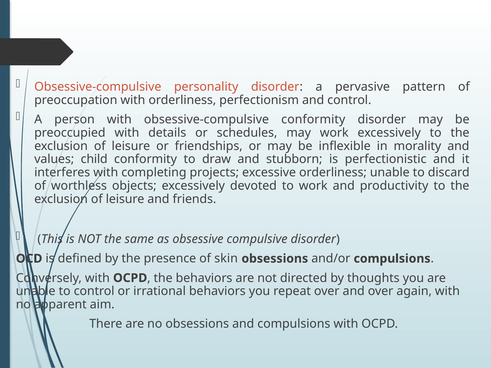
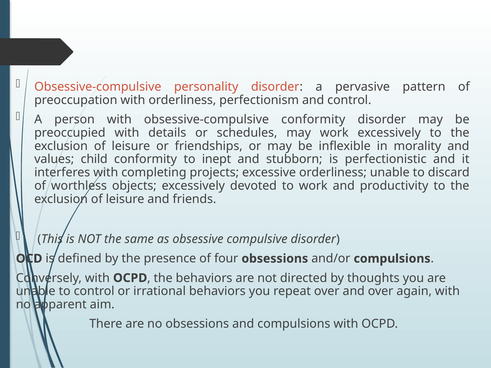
draw: draw -> inept
skin: skin -> four
